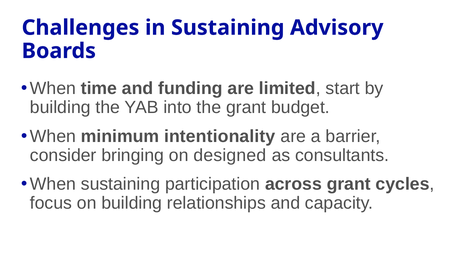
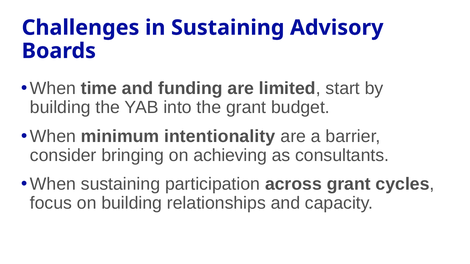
designed: designed -> achieving
